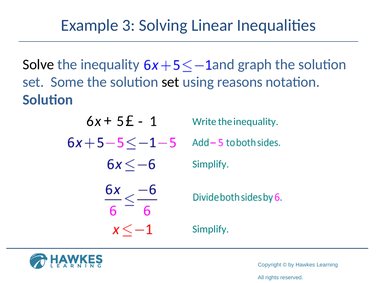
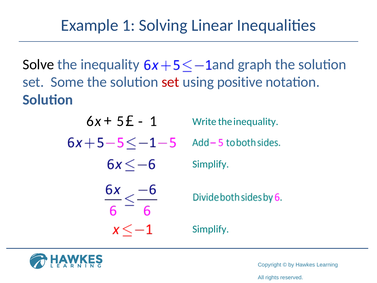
Example 3: 3 -> 1
set at (170, 82) colour: black -> red
reasons: reasons -> positive
